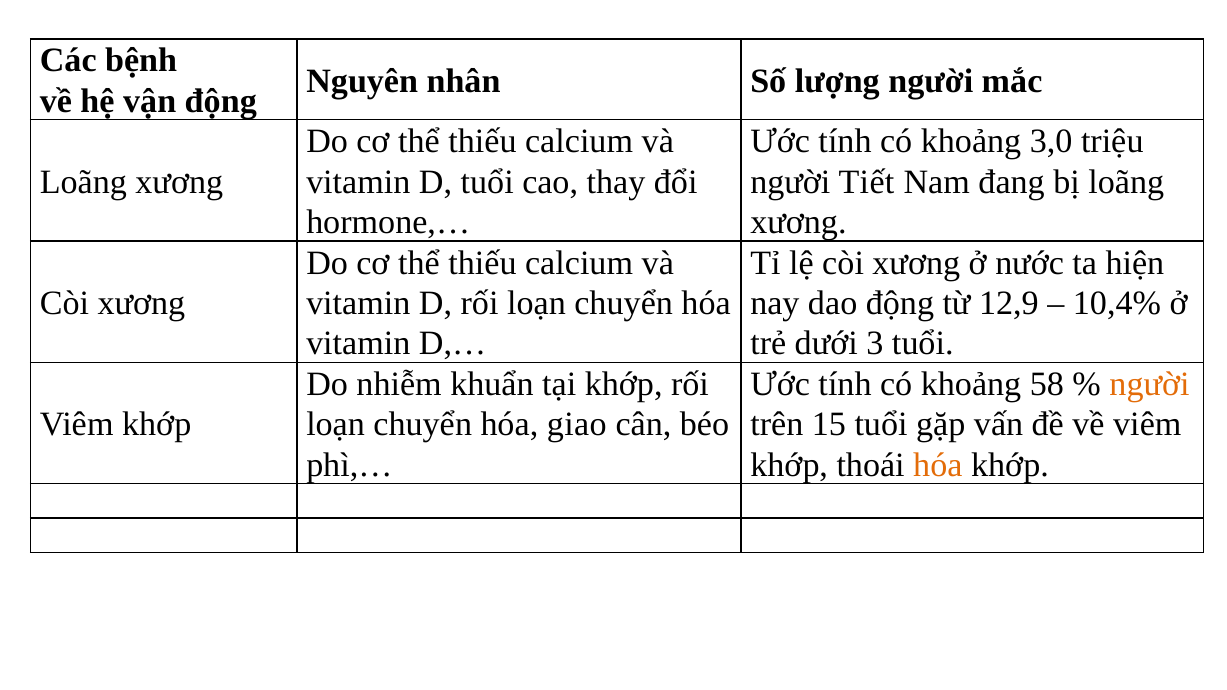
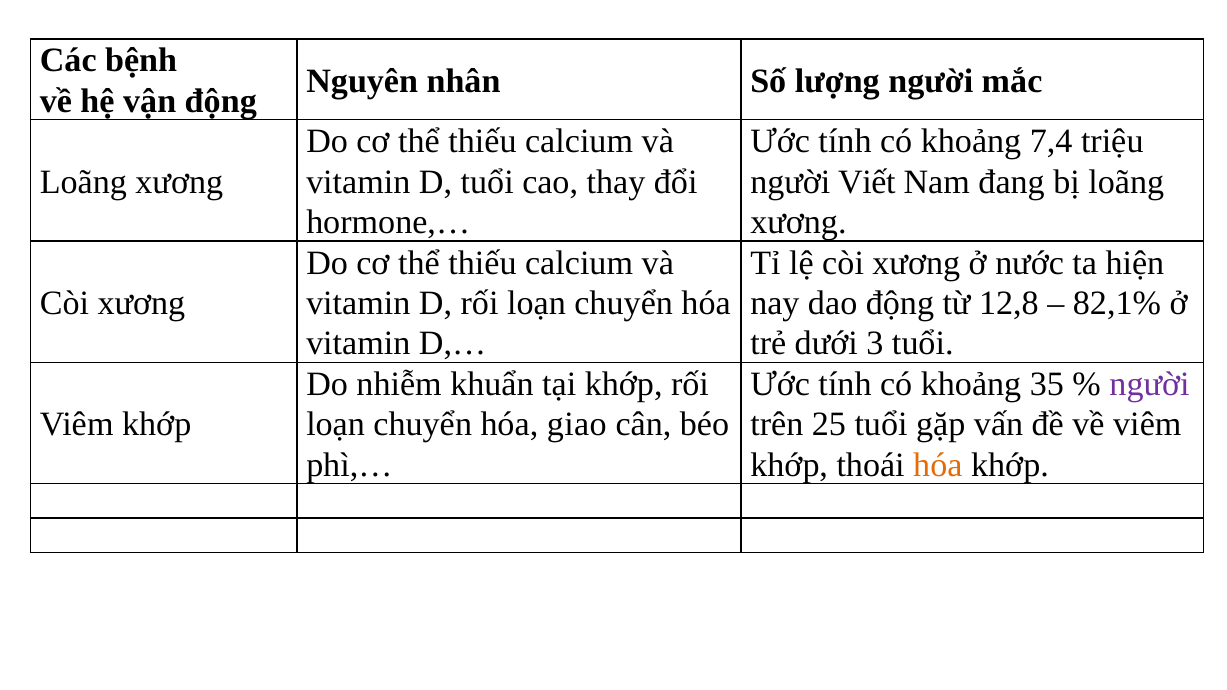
3,0: 3,0 -> 7,4
Tiết: Tiết -> Viết
12,9: 12,9 -> 12,8
10,4%: 10,4% -> 82,1%
58: 58 -> 35
người at (1149, 384) colour: orange -> purple
15: 15 -> 25
